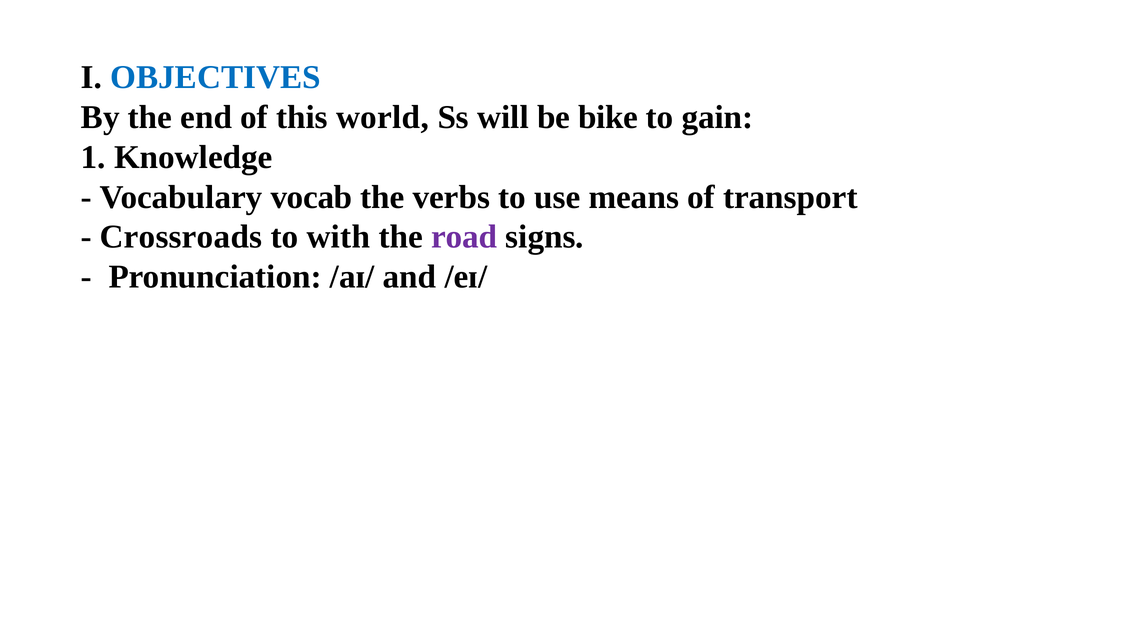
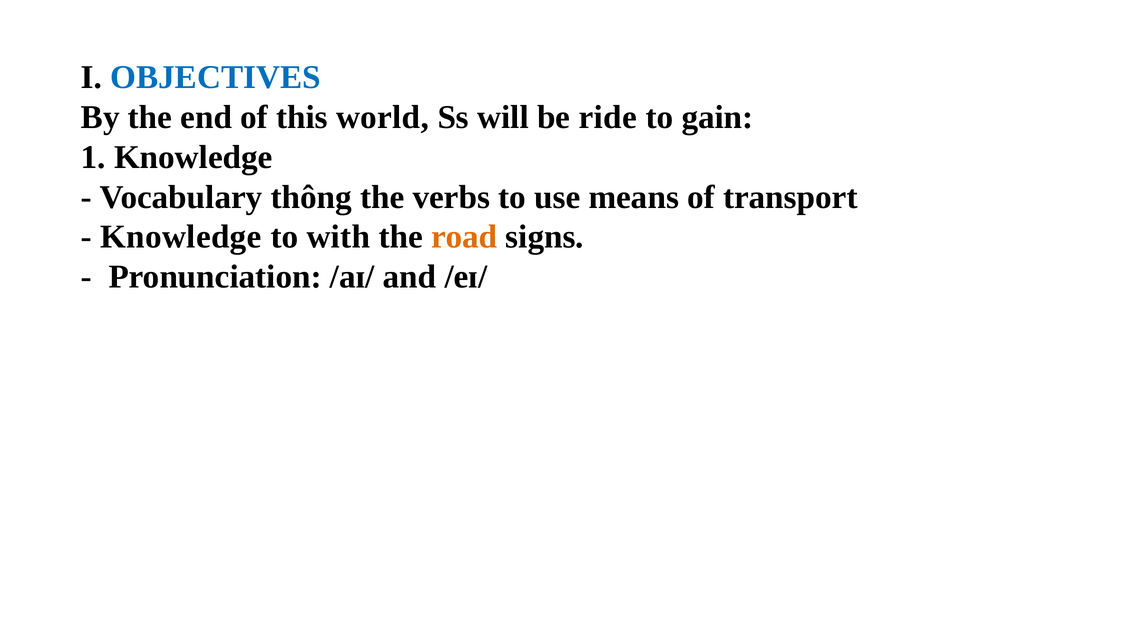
bike: bike -> ride
vocab: vocab -> thông
Crossroads at (181, 237): Crossroads -> Knowledge
road colour: purple -> orange
